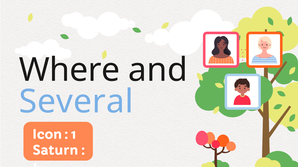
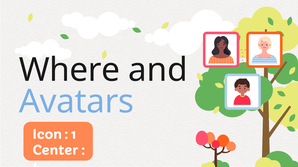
Several: Several -> Avatars
Saturn: Saturn -> Center
